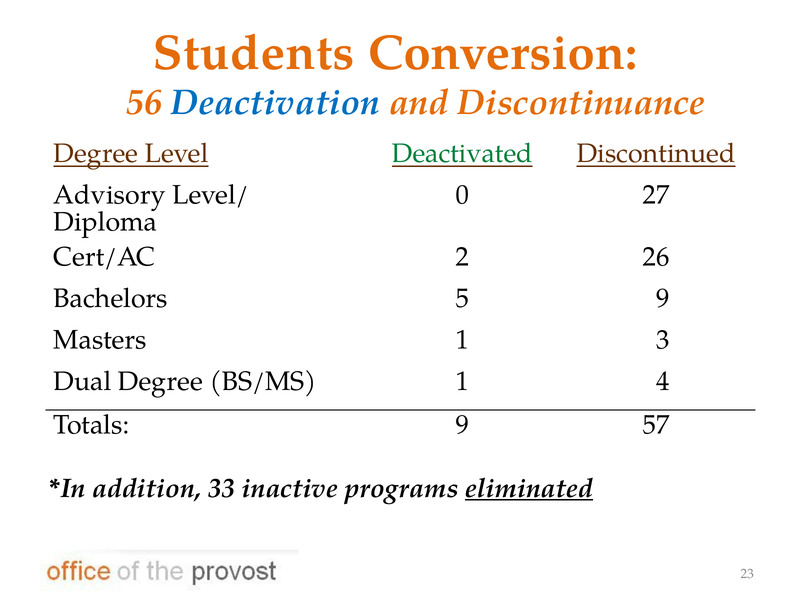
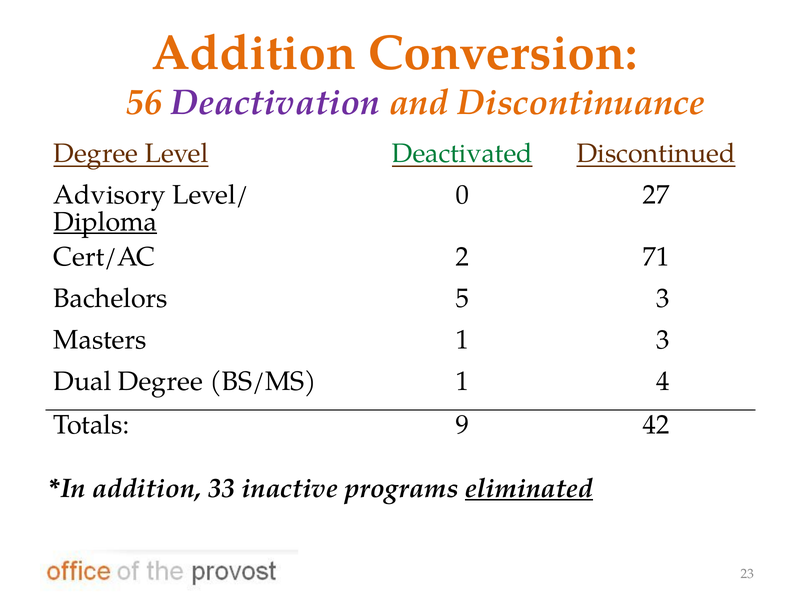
Students at (254, 53): Students -> Addition
Deactivation colour: blue -> purple
Diploma underline: none -> present
26: 26 -> 71
5 9: 9 -> 3
57: 57 -> 42
